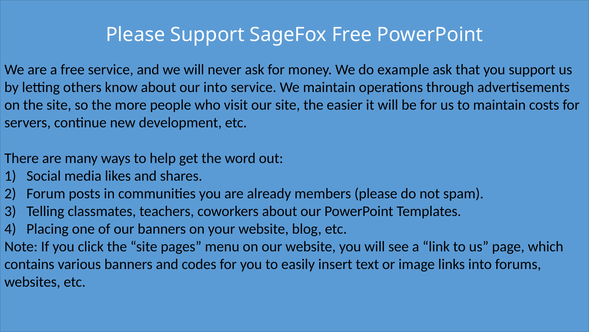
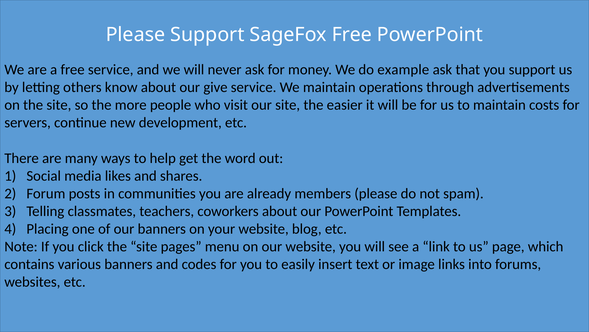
our into: into -> give
